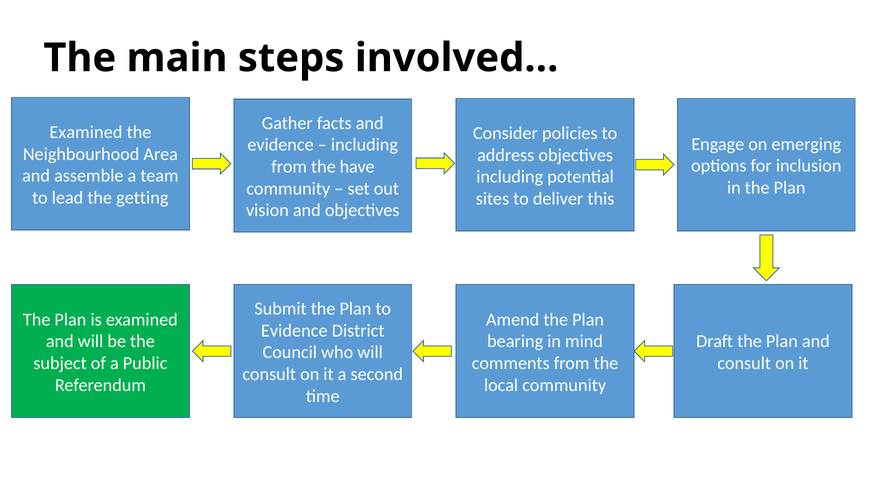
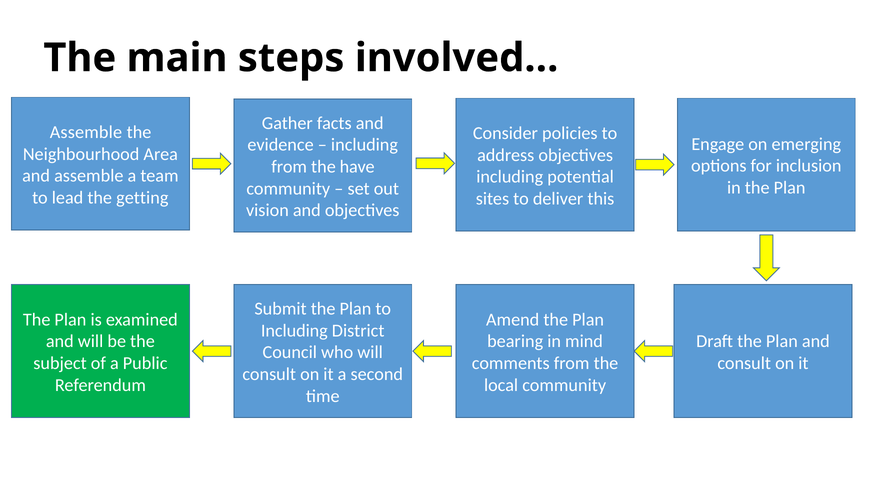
Examined at (86, 132): Examined -> Assemble
Evidence at (294, 330): Evidence -> Including
